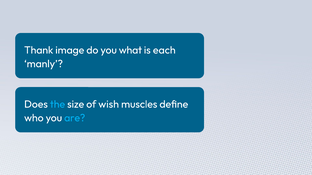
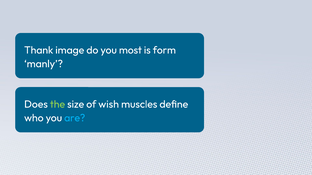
what: what -> most
each: each -> form
the colour: light blue -> light green
